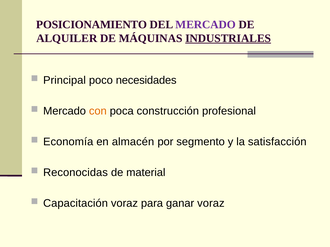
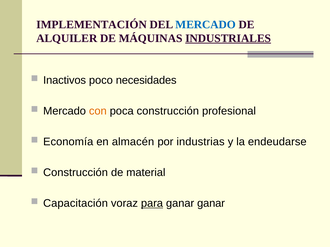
POSICIONAMIENTO: POSICIONAMIENTO -> IMPLEMENTACIÓN
MERCADO at (206, 25) colour: purple -> blue
Principal: Principal -> Inactivos
segmento: segmento -> industrias
satisfacción: satisfacción -> endeudarse
Reconocidas at (76, 173): Reconocidas -> Construcción
para underline: none -> present
ganar voraz: voraz -> ganar
